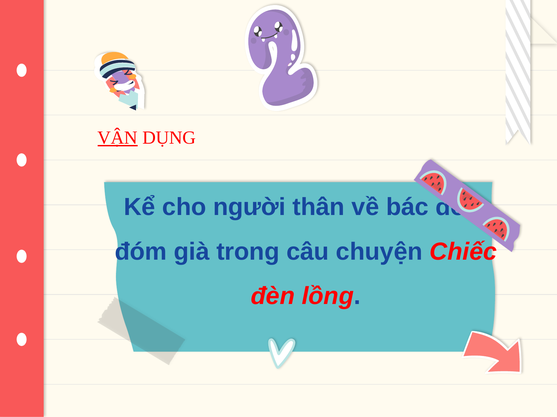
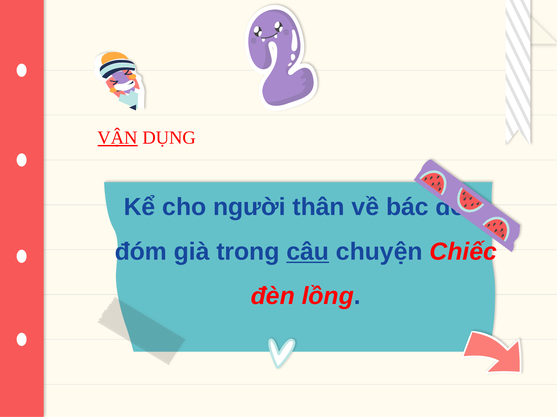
câu underline: none -> present
